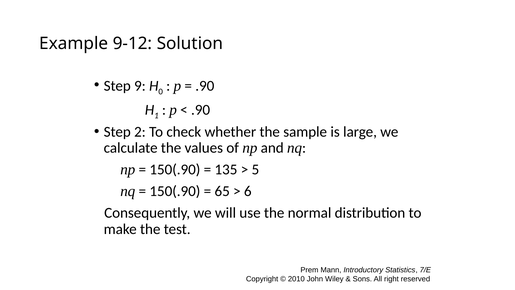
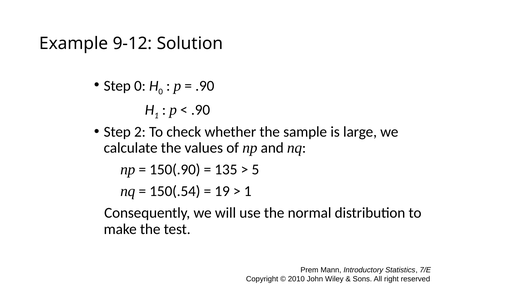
Step 9: 9 -> 0
150(.90 at (175, 191): 150(.90 -> 150(.54
65: 65 -> 19
6 at (248, 191): 6 -> 1
